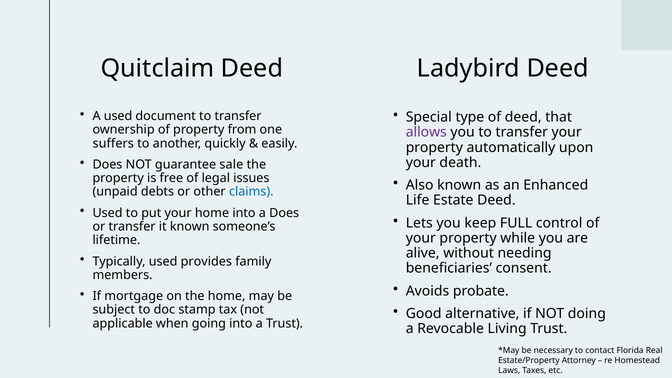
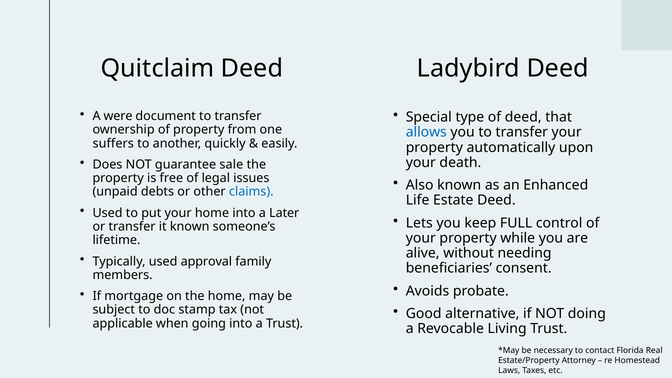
A used: used -> were
allows colour: purple -> blue
a Does: Does -> Later
provides: provides -> approval
